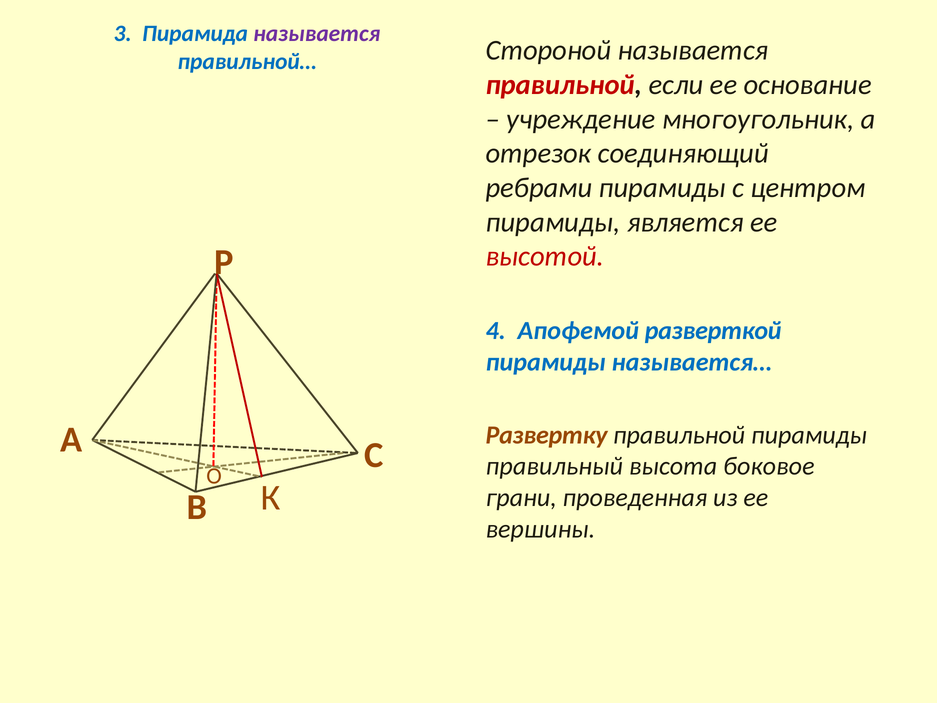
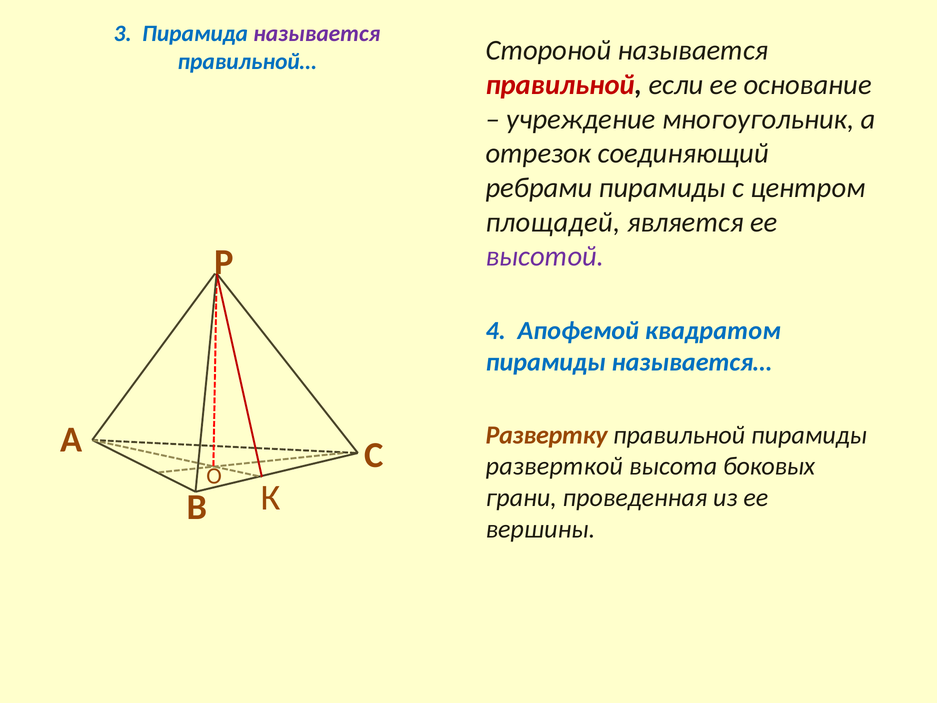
пирамиды at (553, 222): пирамиды -> площадей
высотой colour: red -> purple
разверткой: разверткой -> квадратом
правильный: правильный -> разверткой
боковое: боковое -> боковых
